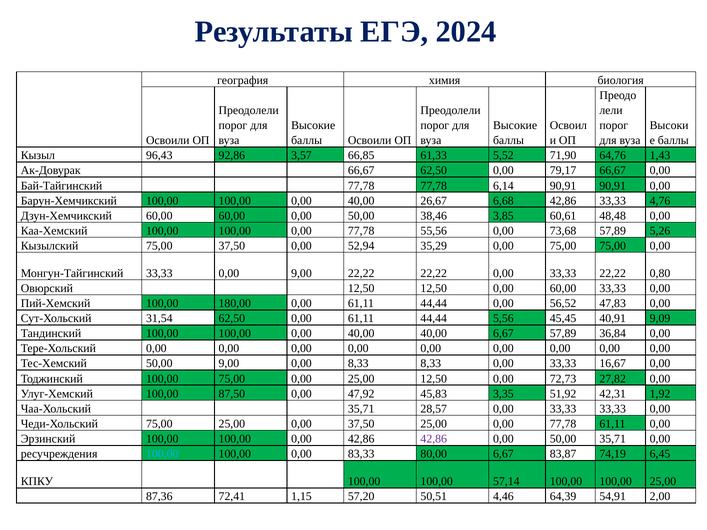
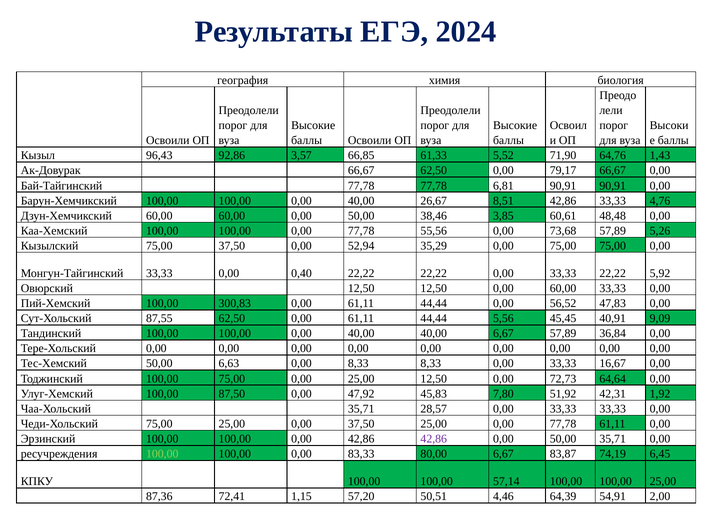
6,14: 6,14 -> 6,81
6,68: 6,68 -> 8,51
0,00 9,00: 9,00 -> 0,40
0,80: 0,80 -> 5,92
180,00: 180,00 -> 300,83
31,54: 31,54 -> 87,55
50,00 9,00: 9,00 -> 6,63
27,82: 27,82 -> 64,64
3,35: 3,35 -> 7,80
100,00 at (162, 454) colour: light blue -> light green
